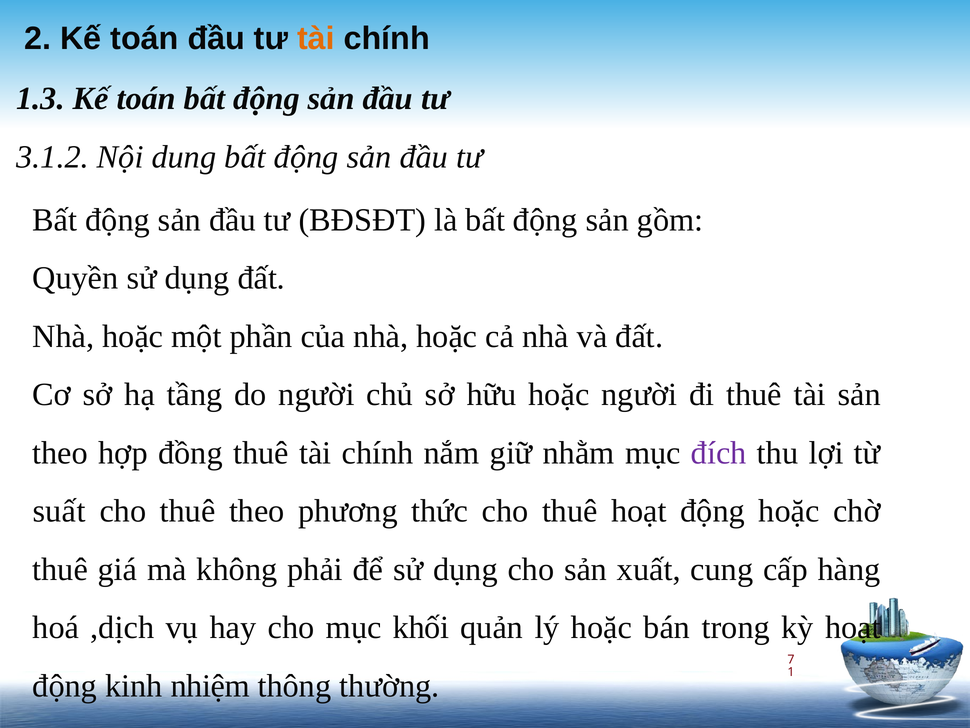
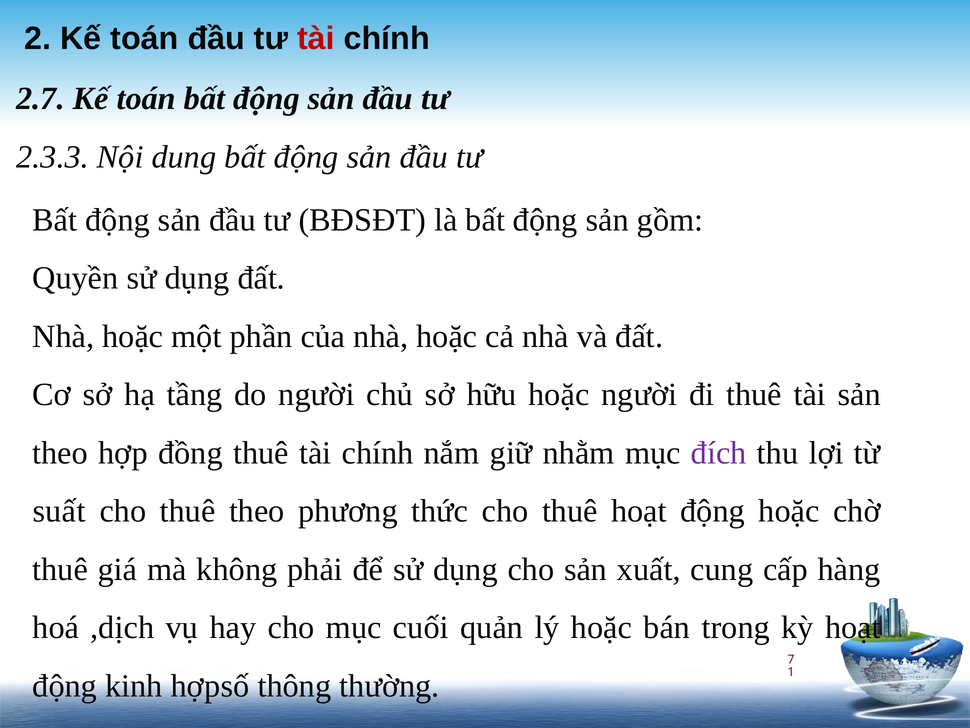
tài at (316, 39) colour: orange -> red
1.3: 1.3 -> 2.7
3.1.2: 3.1.2 -> 2.3.3
khối: khối -> cuối
nhiệm: nhiệm -> hợpsố
